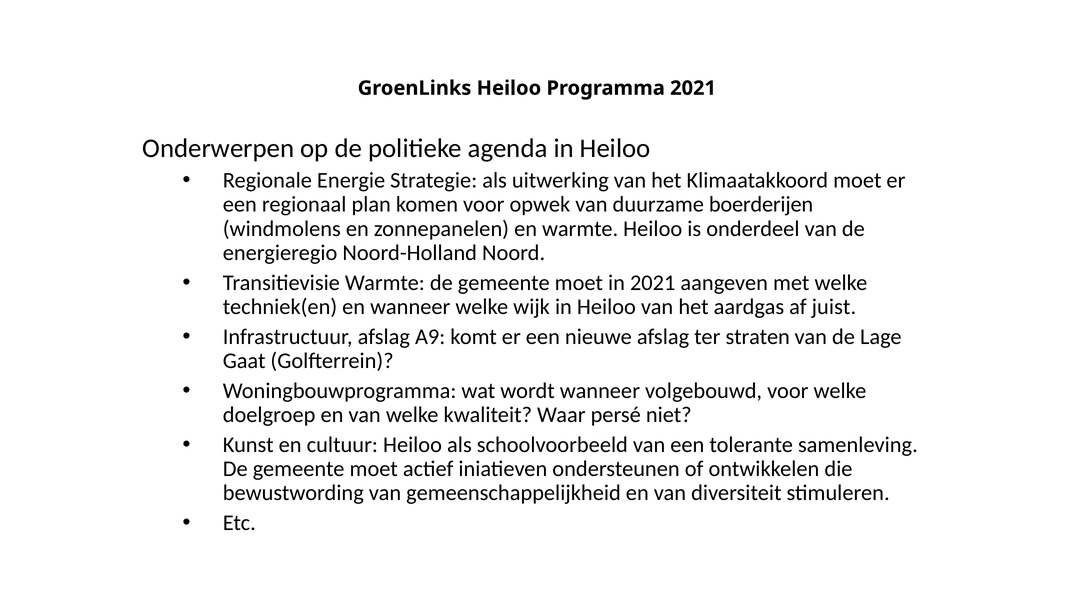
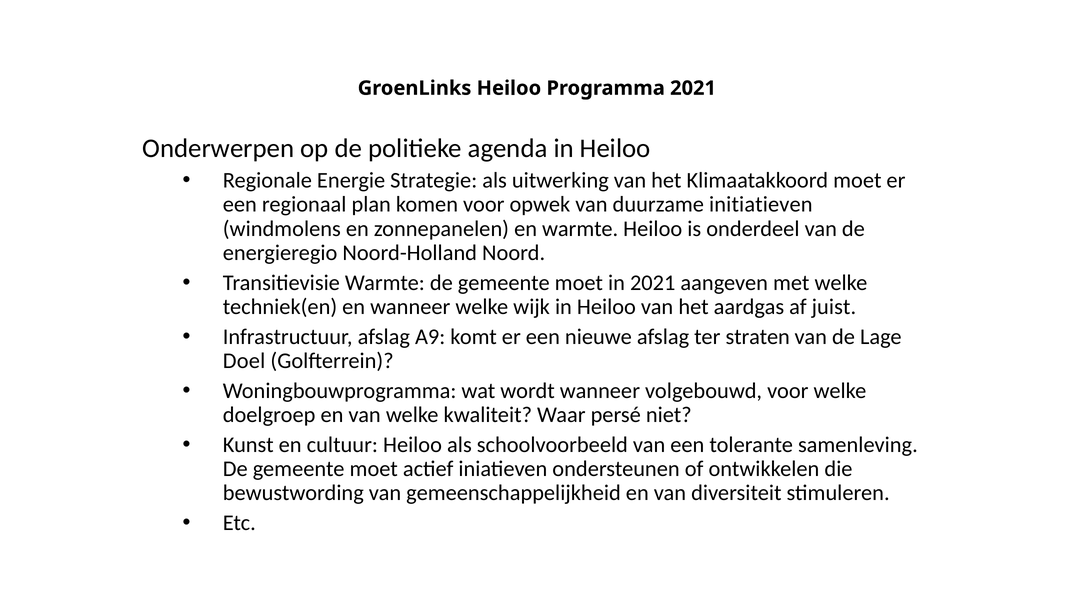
boerderijen: boerderijen -> initiatieven
Gaat: Gaat -> Doel
